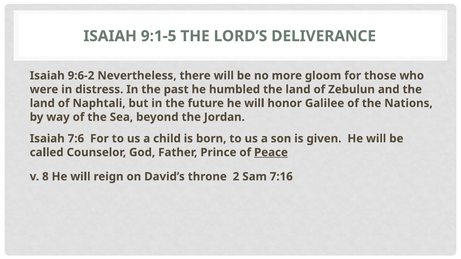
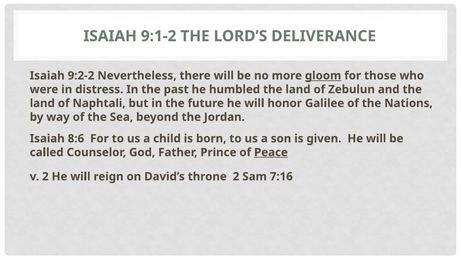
9:1-5: 9:1-5 -> 9:1-2
9:6-2: 9:6-2 -> 9:2-2
gloom underline: none -> present
7:6: 7:6 -> 8:6
v 8: 8 -> 2
